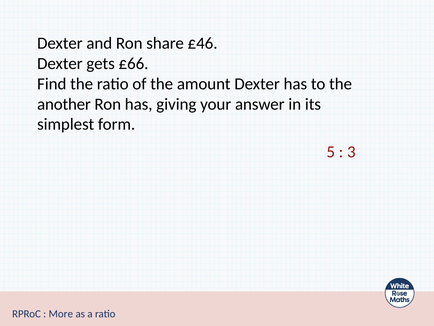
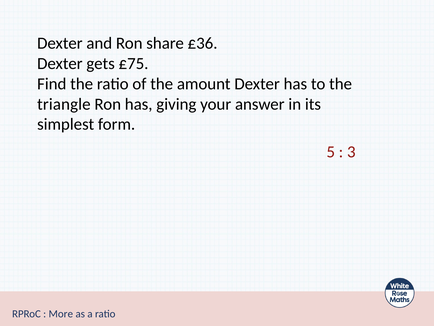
£46: £46 -> £36
£66: £66 -> £75
another: another -> triangle
